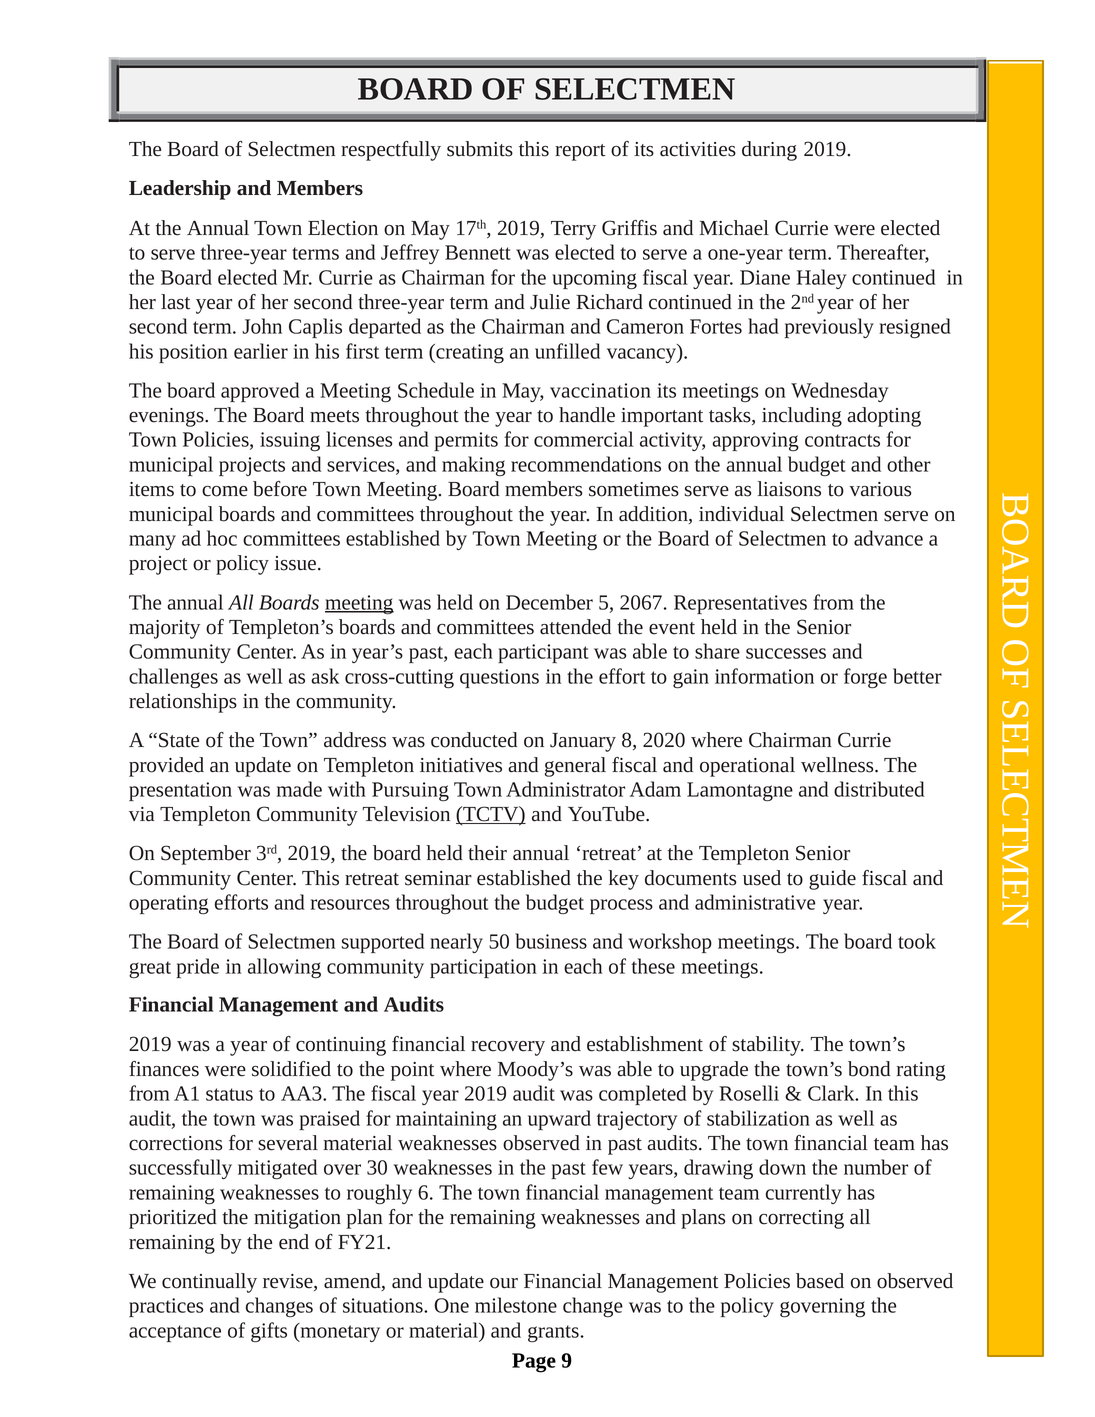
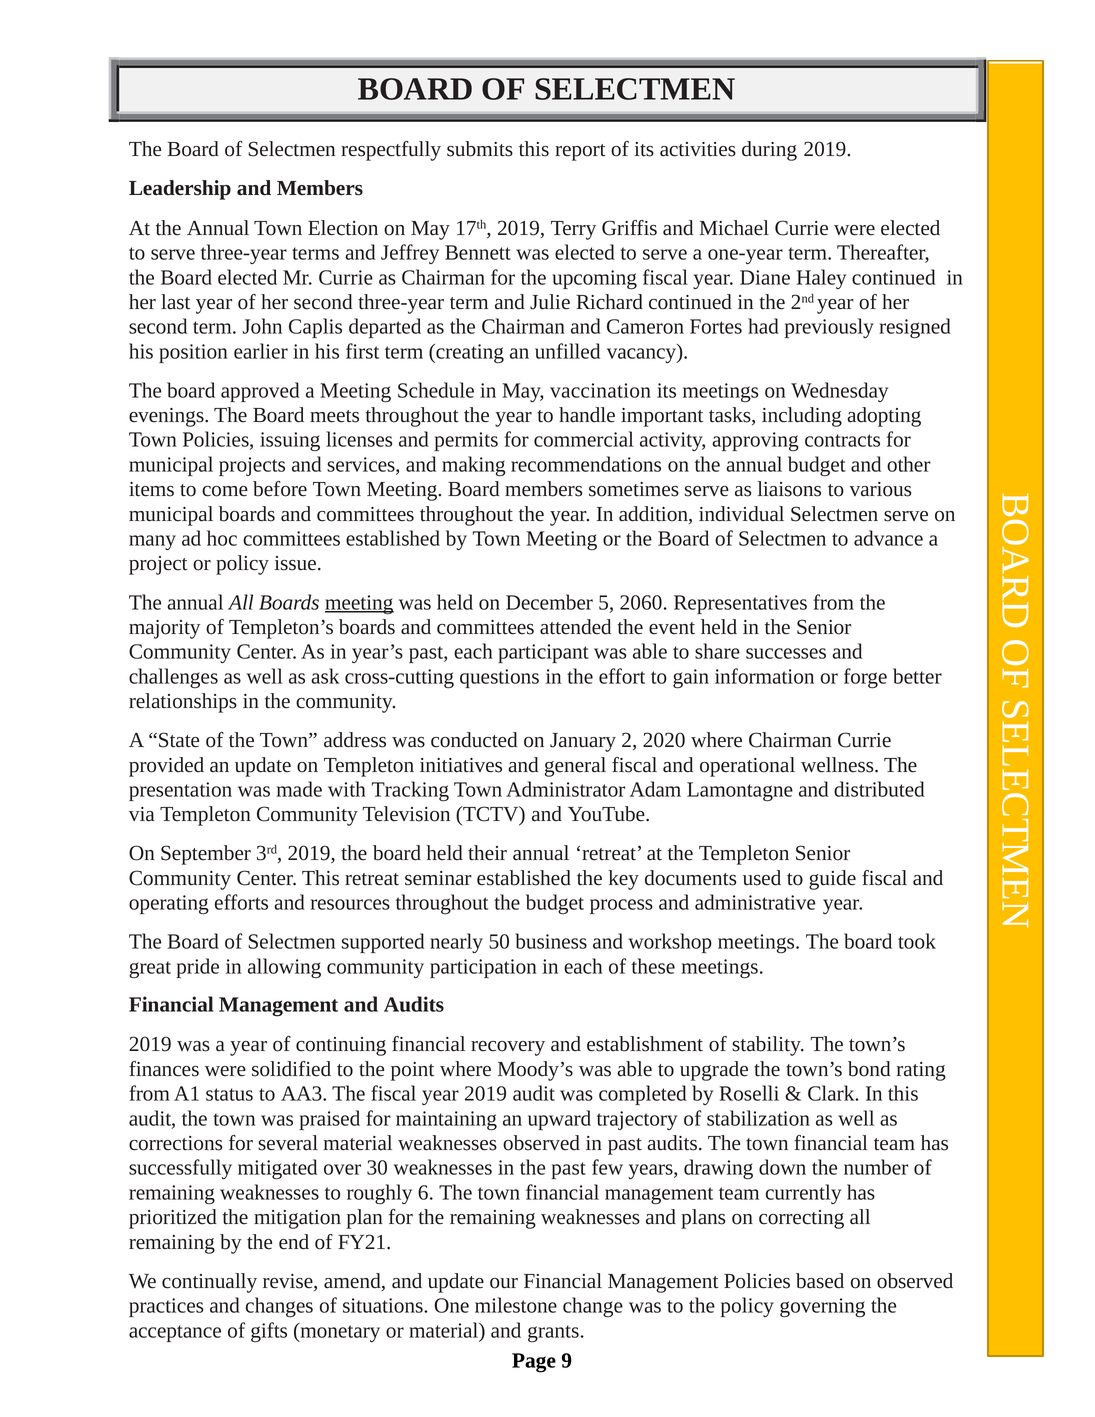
2067: 2067 -> 2060
8: 8 -> 2
Pursuing: Pursuing -> Tracking
TCTV underline: present -> none
